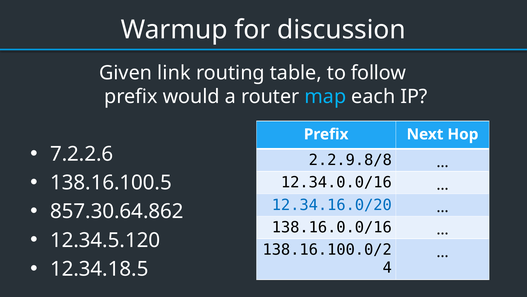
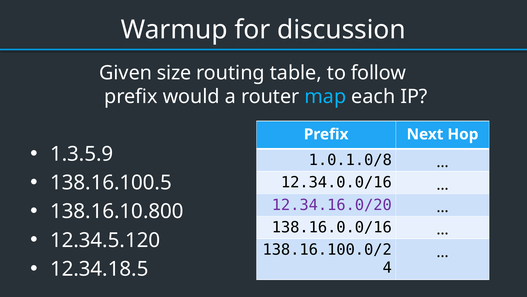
link: link -> size
7.2.2.6: 7.2.2.6 -> 1.3.5.9
2.2.9.8/8: 2.2.9.8/8 -> 1.0.1.0/8
12.34.16.0/20 colour: blue -> purple
857.30.64.862: 857.30.64.862 -> 138.16.10.800
